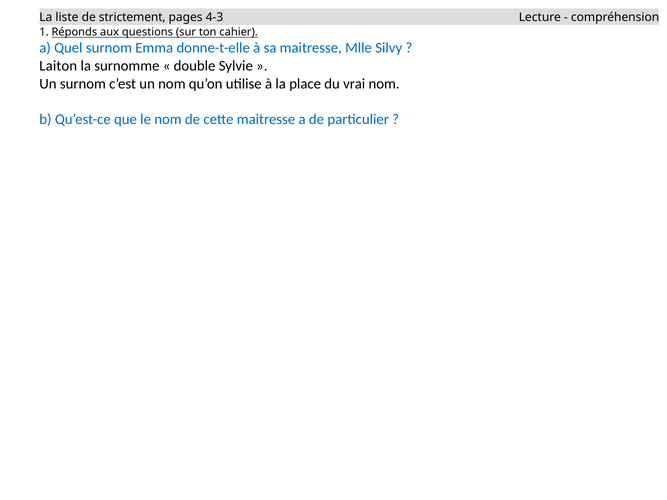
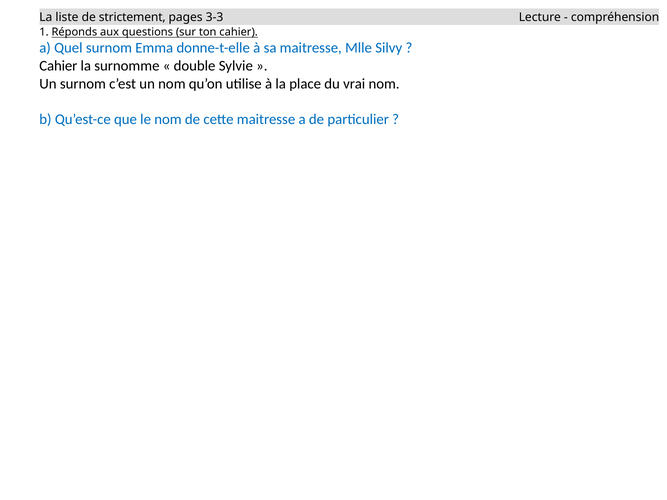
4-3: 4-3 -> 3-3
Laiton at (58, 66): Laiton -> Cahier
